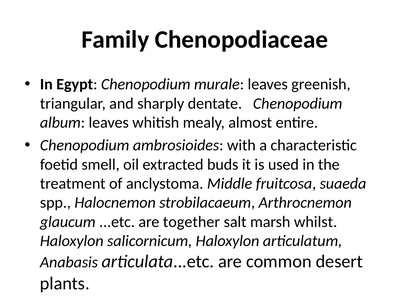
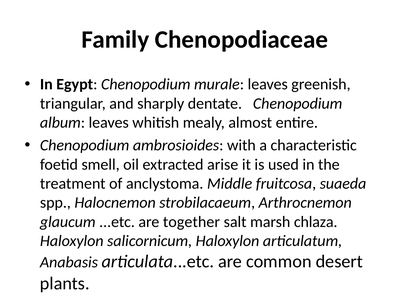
buds: buds -> arise
whilst: whilst -> chlaza
